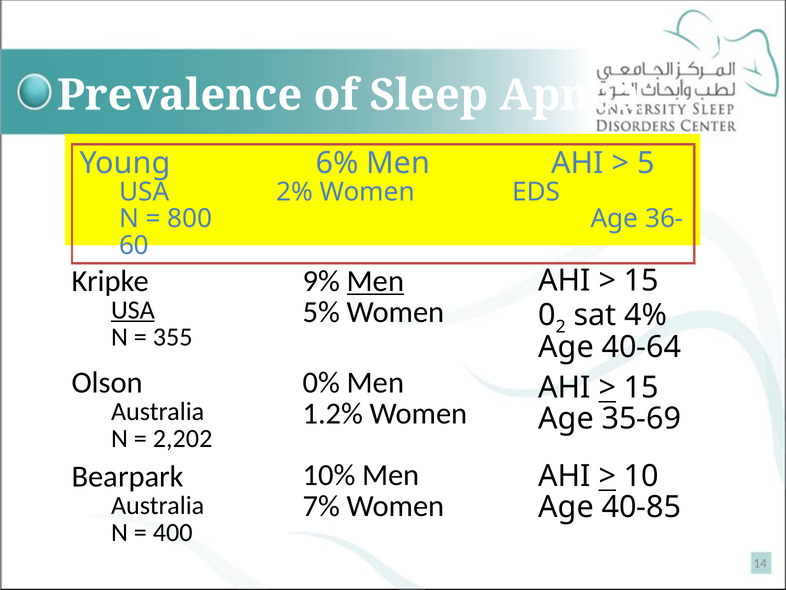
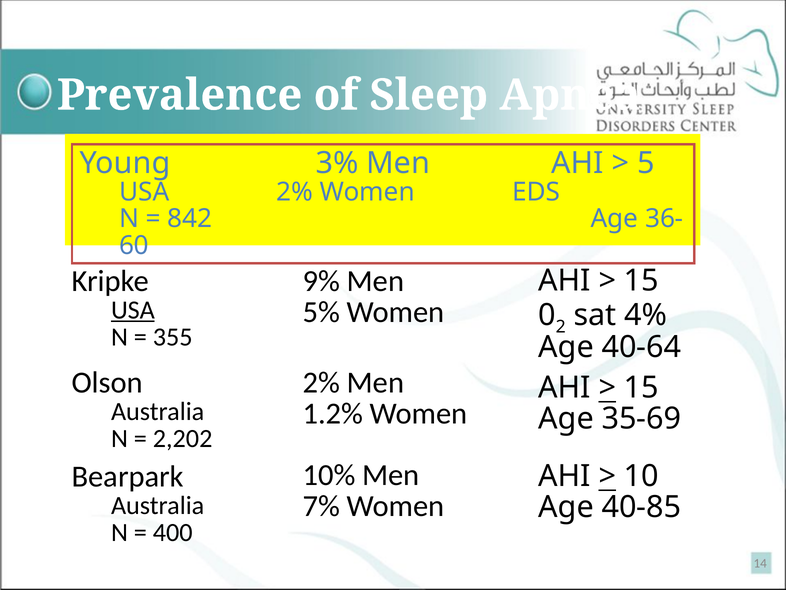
6%: 6% -> 3%
800: 800 -> 842
Men at (375, 281) underline: present -> none
0% at (321, 382): 0% -> 2%
